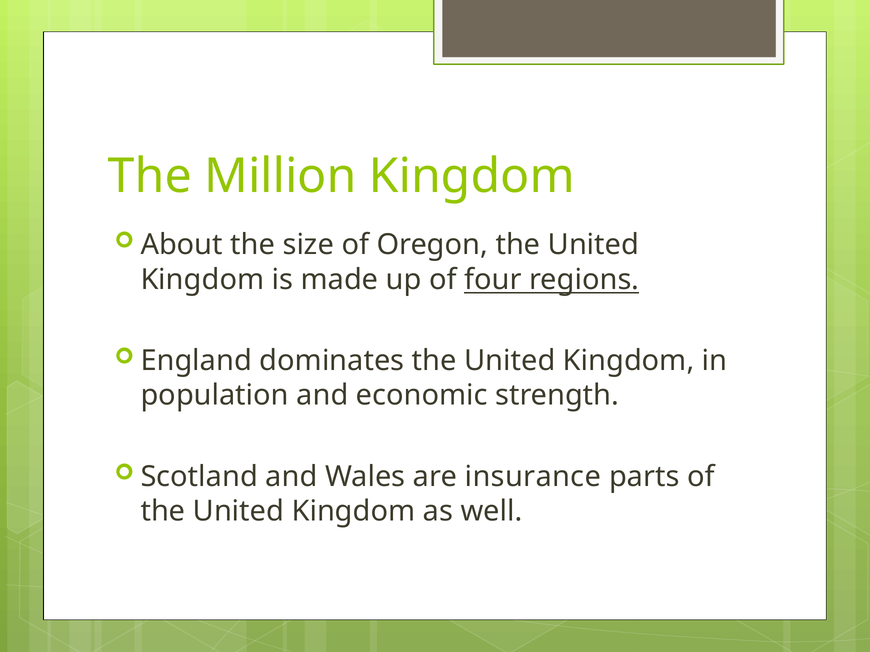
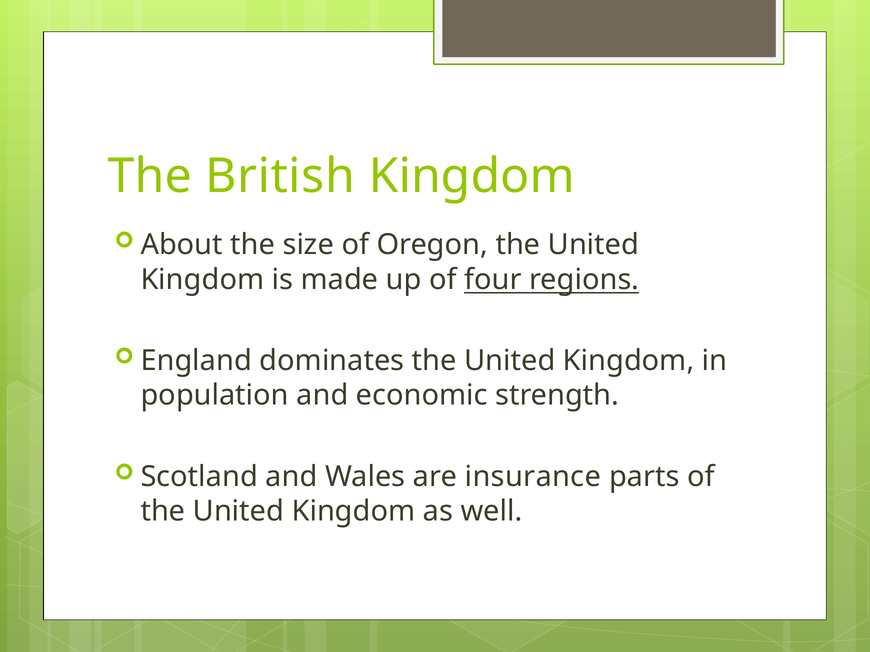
Million: Million -> British
